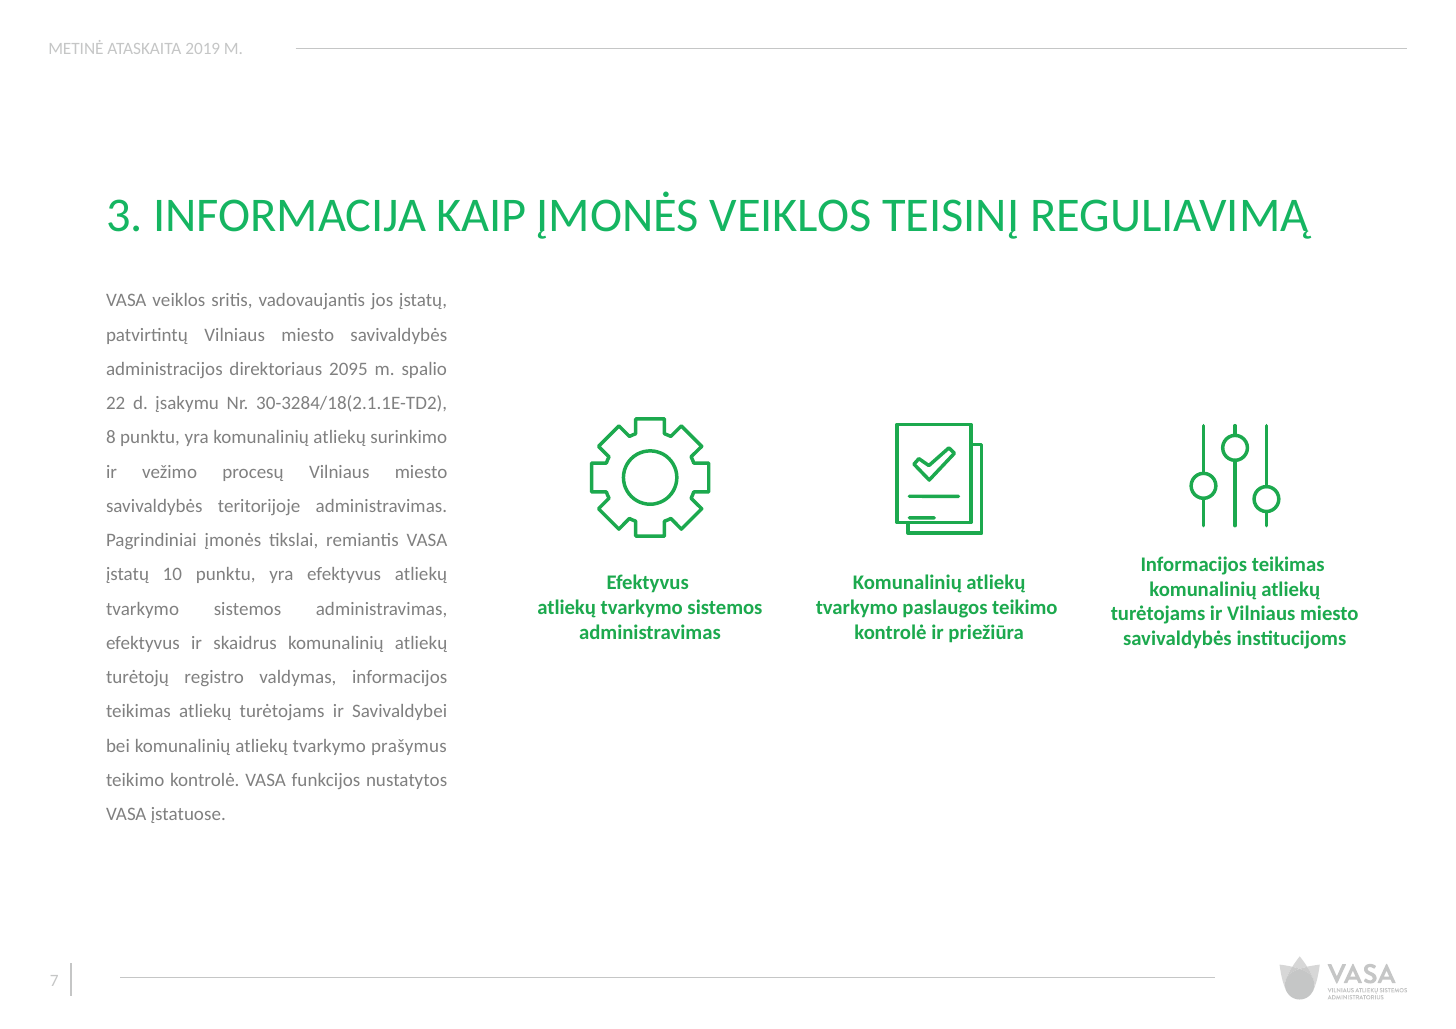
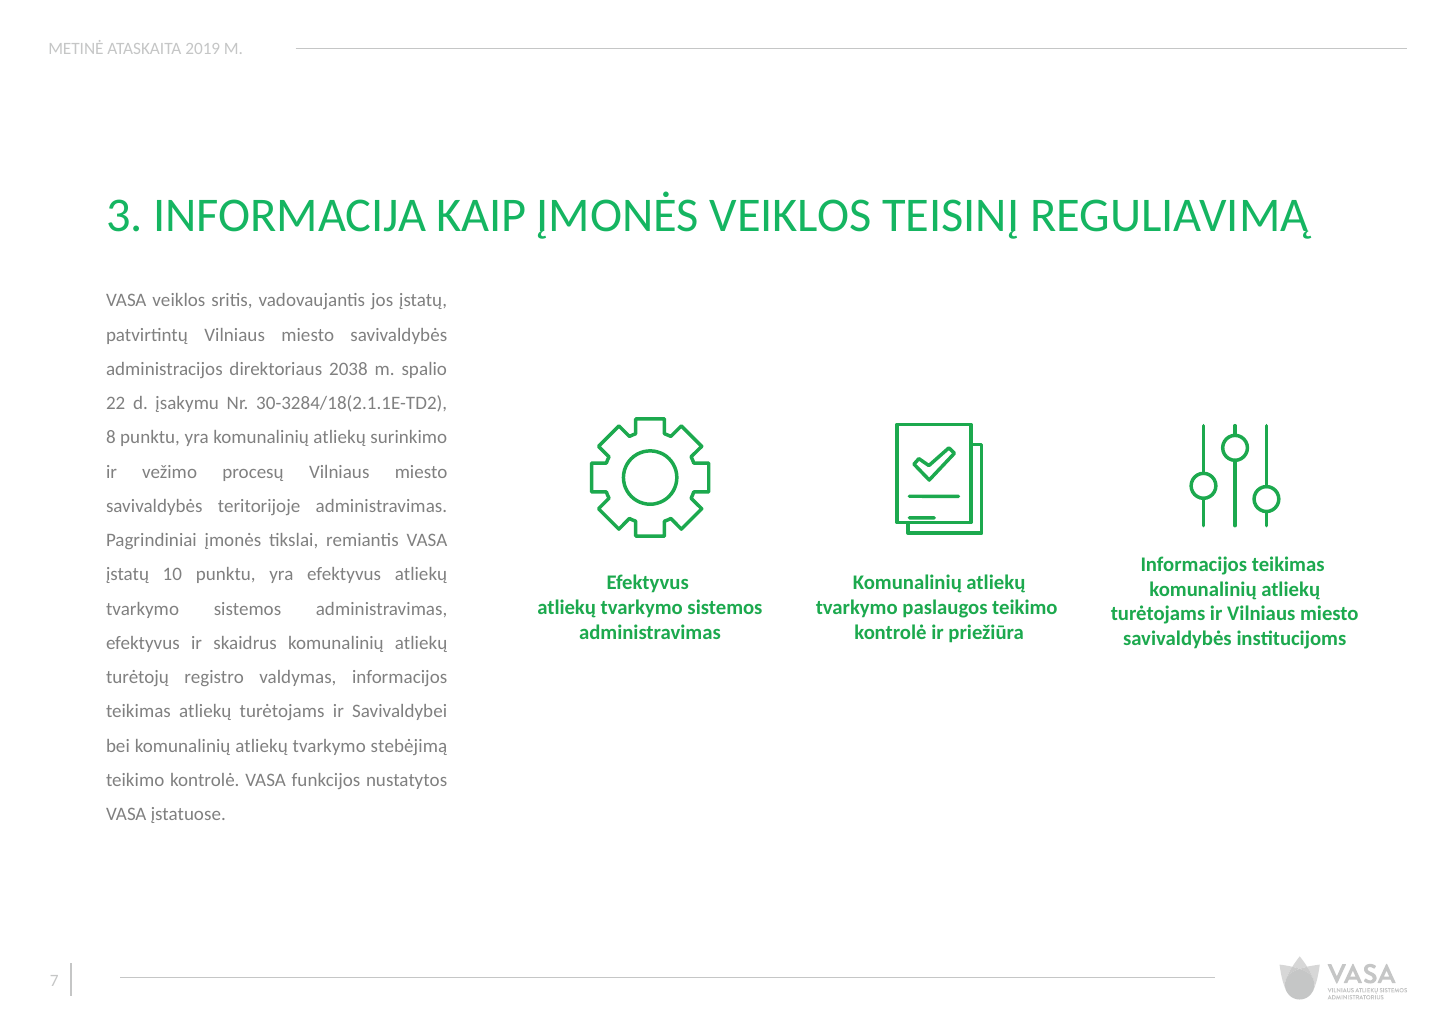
2095: 2095 -> 2038
prašymus: prašymus -> stebėjimą
